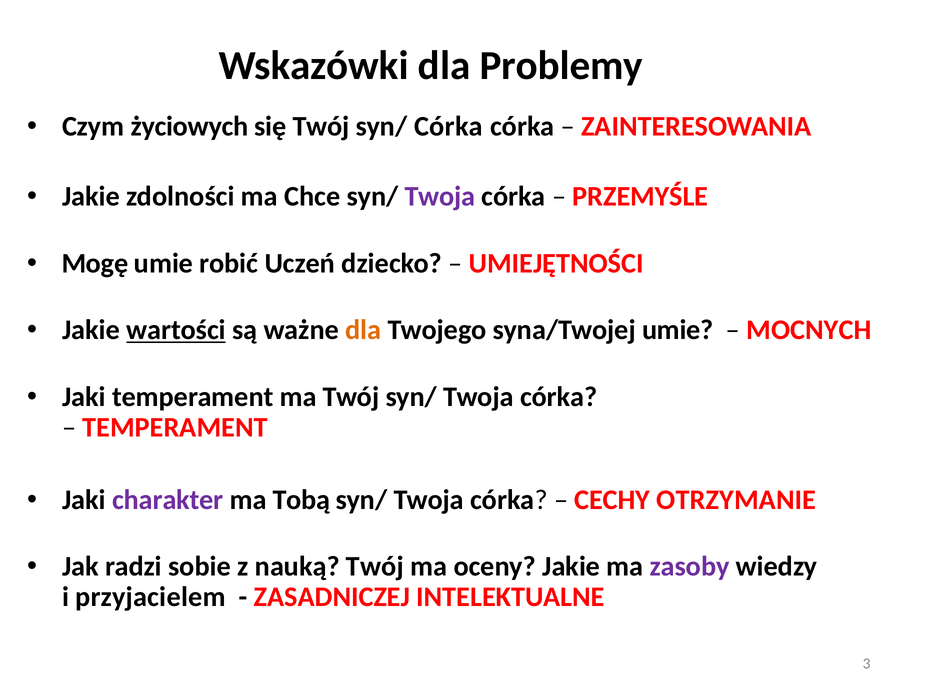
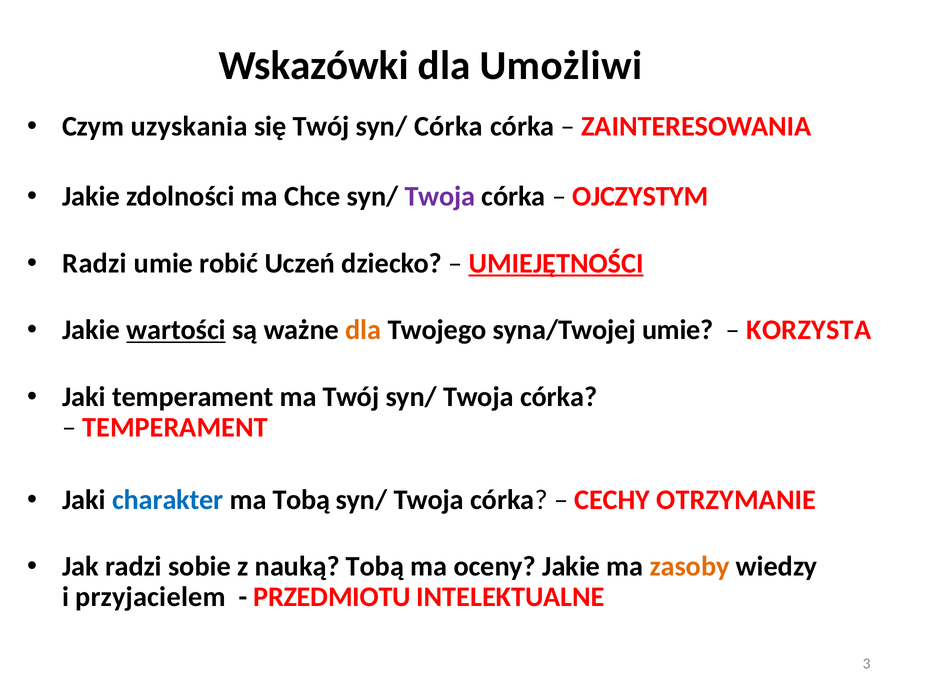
Problemy: Problemy -> Umożliwi
życiowych: życiowych -> uzyskania
PRZEMYŚLE: PRZEMYŚLE -> OJCZYSTYM
Mogę at (95, 263): Mogę -> Radzi
UMIEJĘTNOŚCI underline: none -> present
MOCNYCH: MOCNYCH -> KORZYSTA
charakter colour: purple -> blue
nauką Twój: Twój -> Tobą
zasoby colour: purple -> orange
ZASADNICZEJ: ZASADNICZEJ -> PRZEDMIOTU
